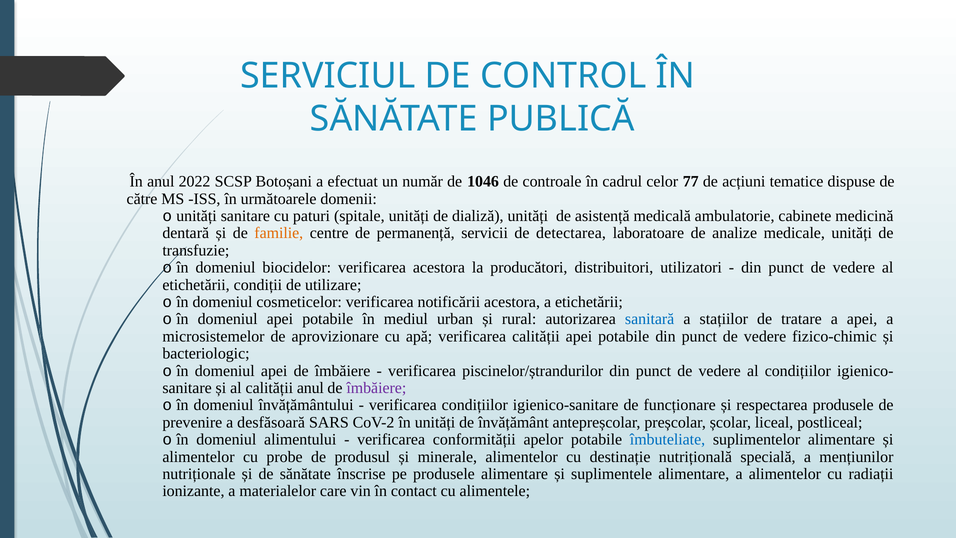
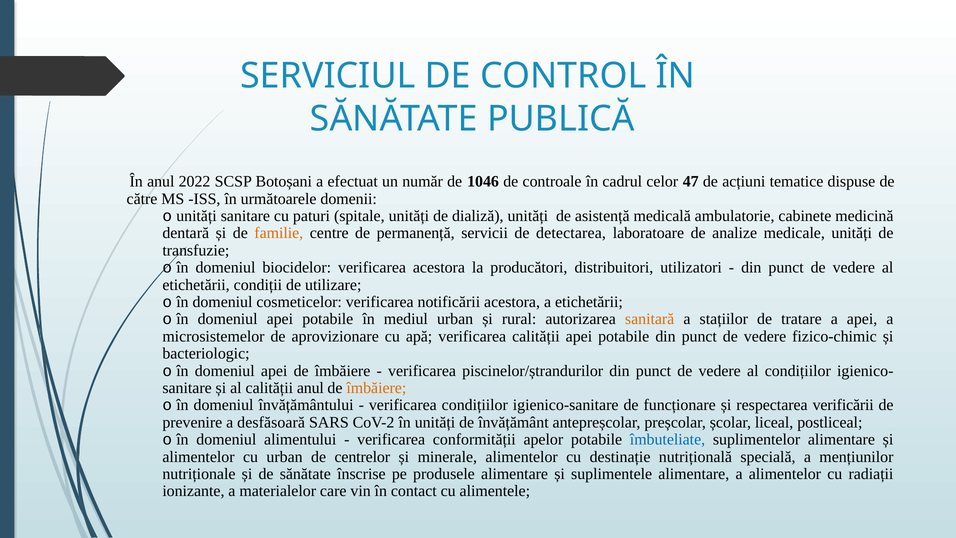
77: 77 -> 47
sanitară colour: blue -> orange
îmbăiere at (376, 388) colour: purple -> orange
respectarea produsele: produsele -> verificării
cu probe: probe -> urban
produsul: produsul -> centrelor
